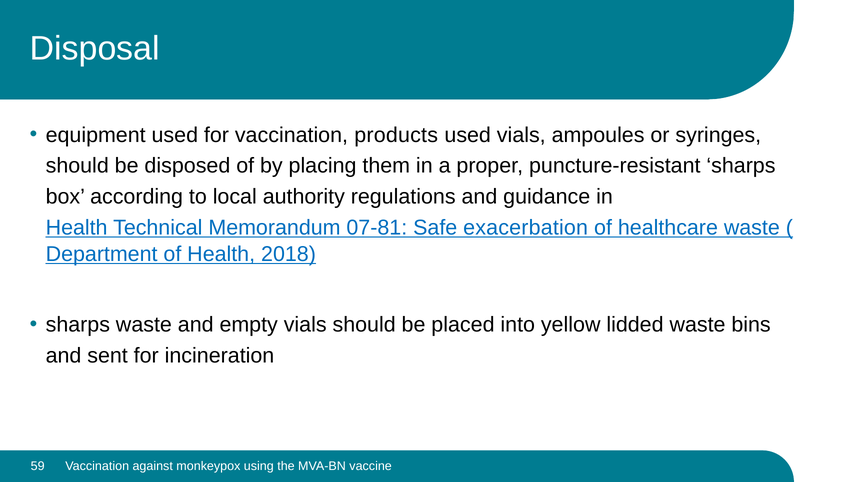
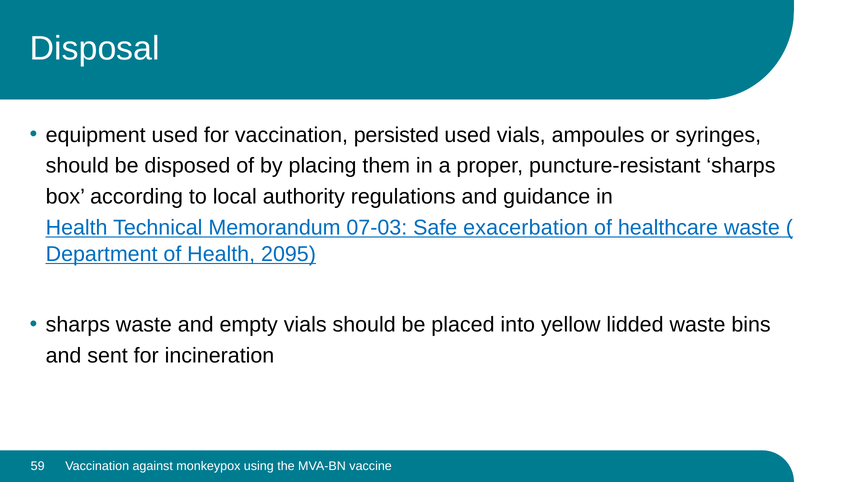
products: products -> persisted
07-81: 07-81 -> 07-03
2018: 2018 -> 2095
